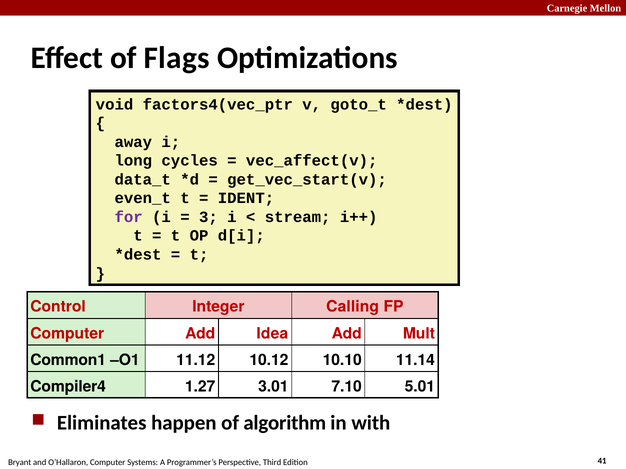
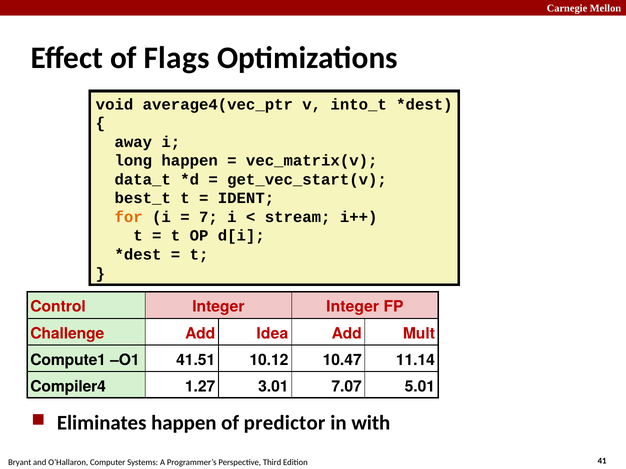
factors4(vec_ptr: factors4(vec_ptr -> average4(vec_ptr
goto_t: goto_t -> into_t
long cycles: cycles -> happen
vec_affect(v: vec_affect(v -> vec_matrix(v
even_t: even_t -> best_t
for colour: purple -> orange
3: 3 -> 7
Integer Calling: Calling -> Integer
Computer at (67, 334): Computer -> Challenge
Common1: Common1 -> Compute1
11.12: 11.12 -> 41.51
10.10: 10.10 -> 10.47
7.10: 7.10 -> 7.07
algorithm: algorithm -> predictor
